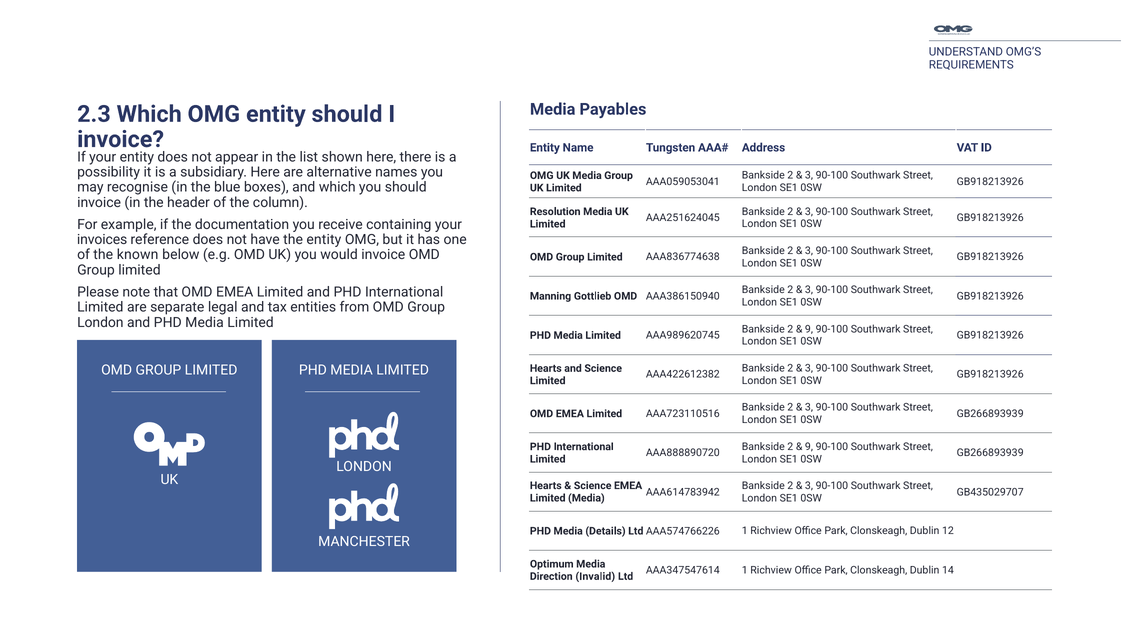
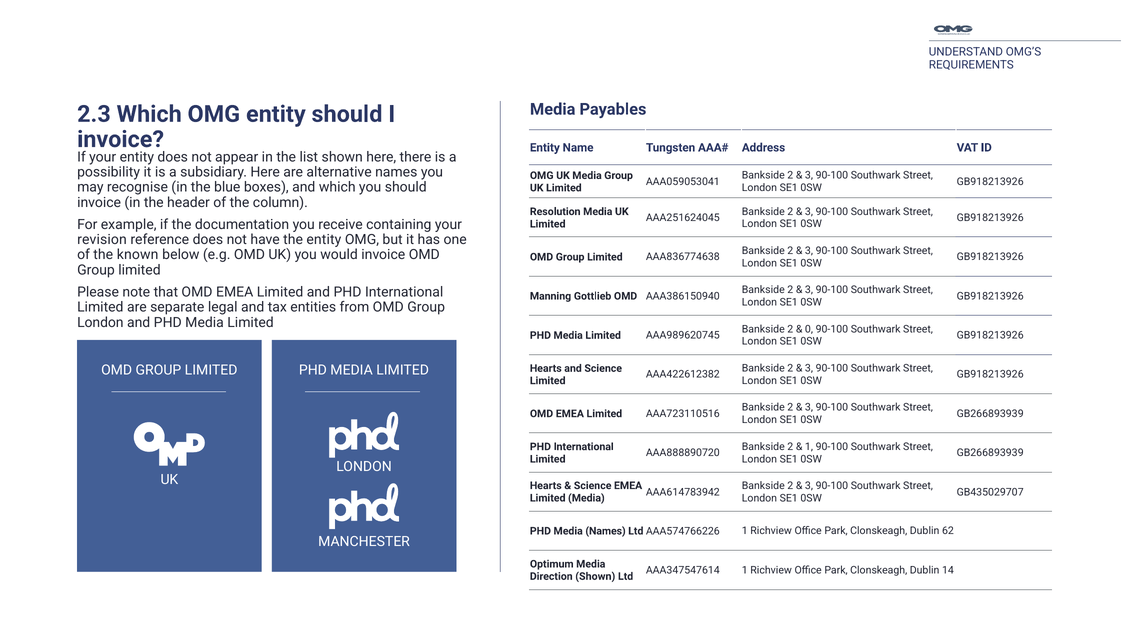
invoices: invoices -> revision
9 at (809, 329): 9 -> 0
9 at (809, 447): 9 -> 1
Media Details: Details -> Names
12: 12 -> 62
Direction Invalid: Invalid -> Shown
